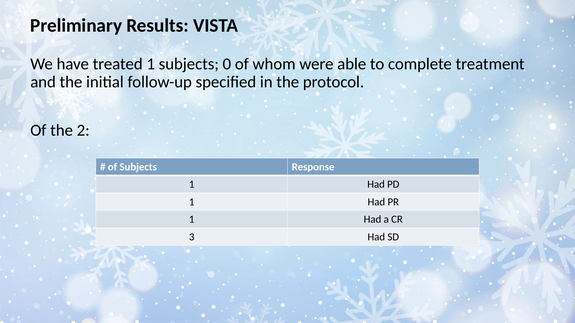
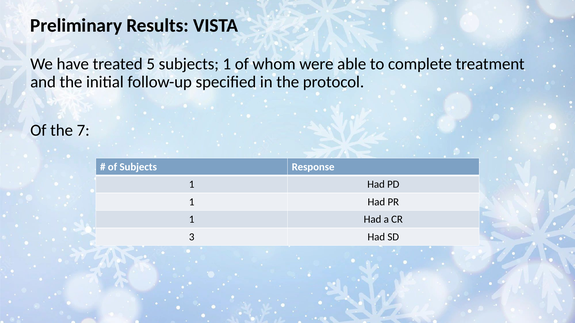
treated 1: 1 -> 5
subjects 0: 0 -> 1
2: 2 -> 7
